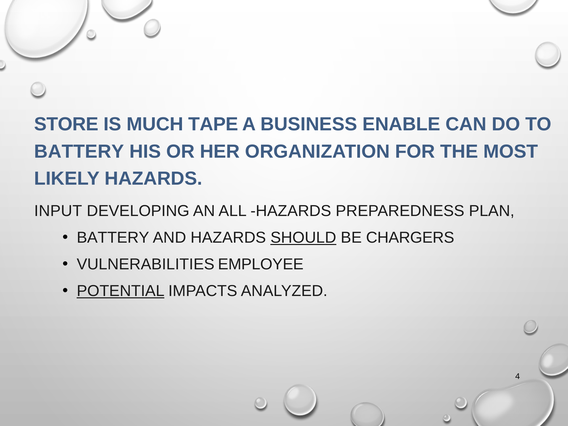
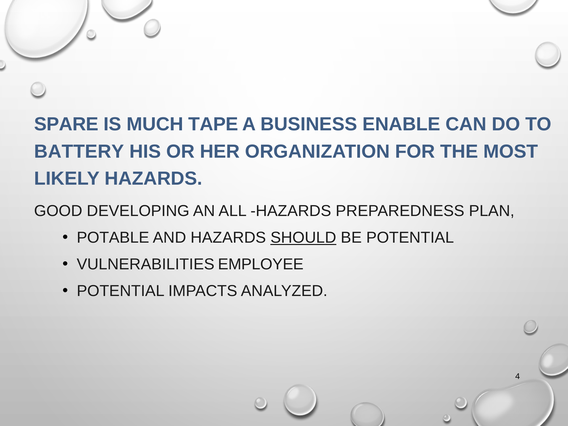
STORE: STORE -> SPARE
INPUT: INPUT -> GOOD
BATTERY at (113, 238): BATTERY -> POTABLE
BE CHARGERS: CHARGERS -> POTENTIAL
POTENTIAL at (121, 291) underline: present -> none
